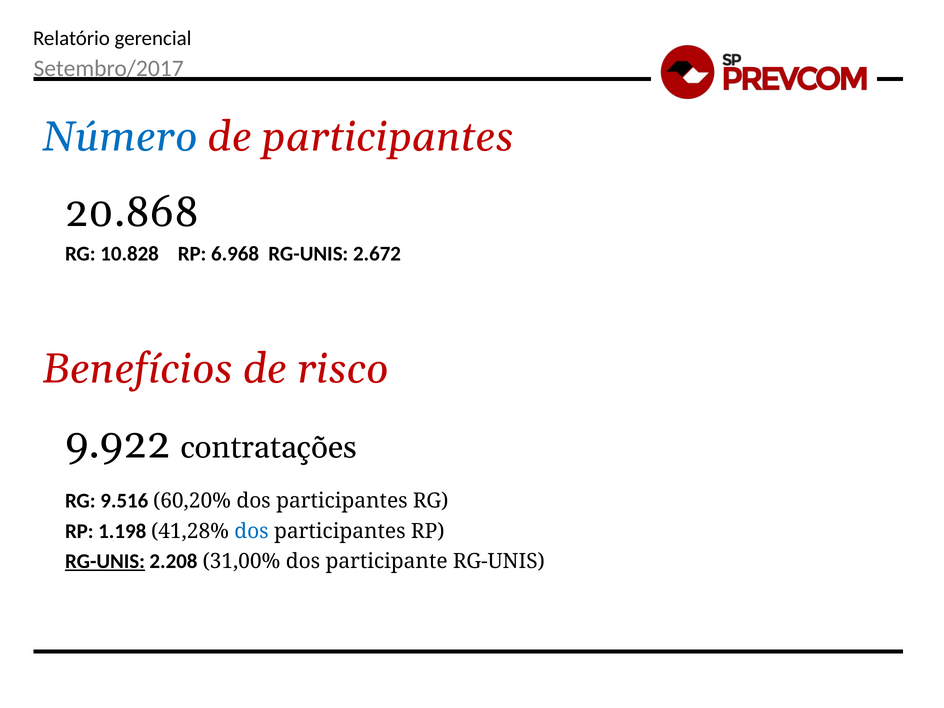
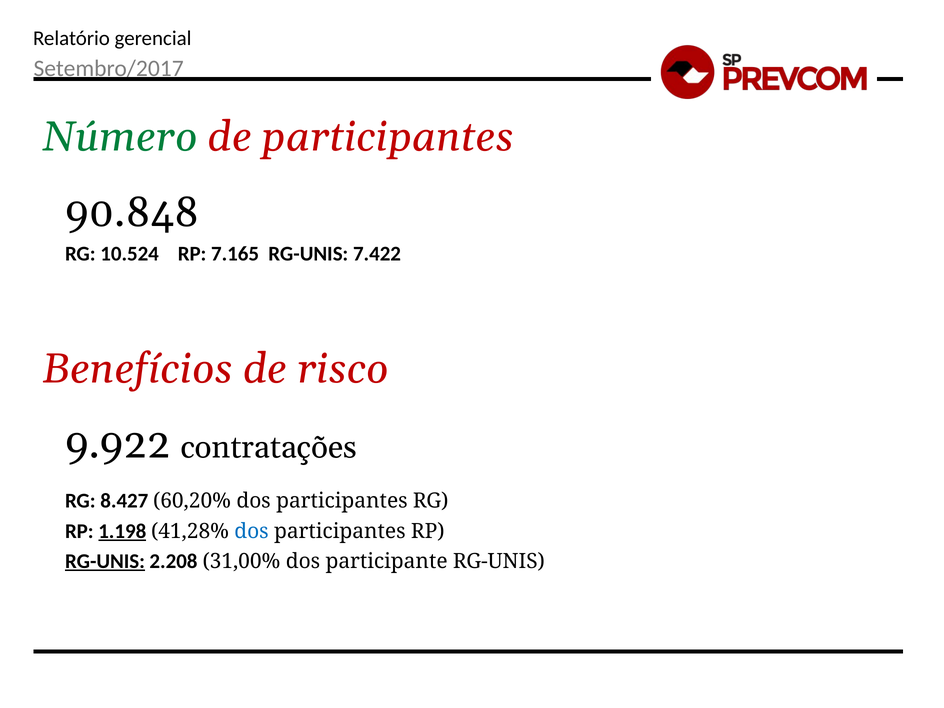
Número colour: blue -> green
20.868: 20.868 -> 90.848
10.828: 10.828 -> 10.524
6.968: 6.968 -> 7.165
2.672: 2.672 -> 7.422
9.516: 9.516 -> 8.427
1.198 underline: none -> present
